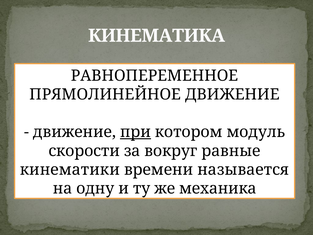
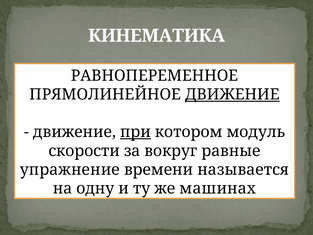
ДВИЖЕНИЕ at (232, 94) underline: none -> present
кинематики: кинематики -> упражнение
механика: механика -> машинах
